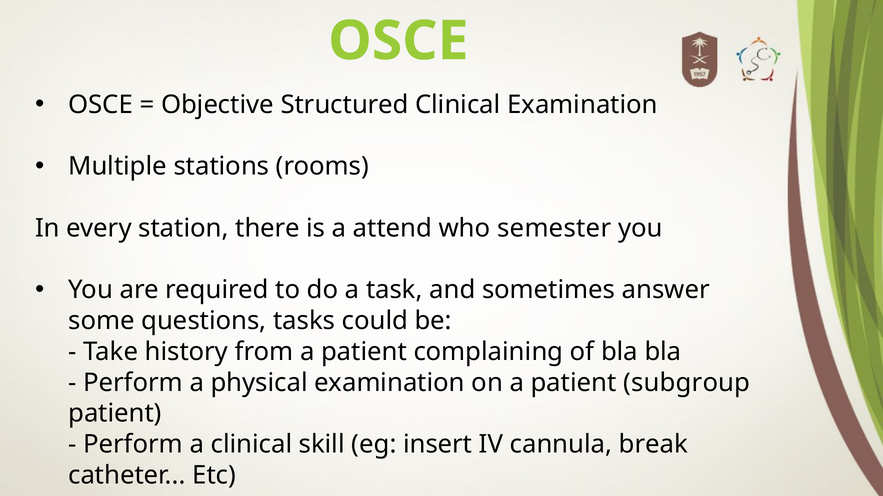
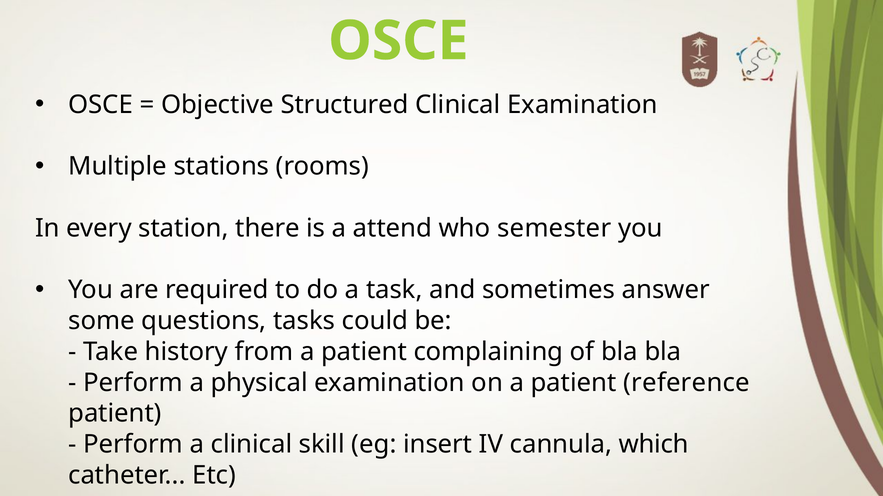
subgroup: subgroup -> reference
break: break -> which
